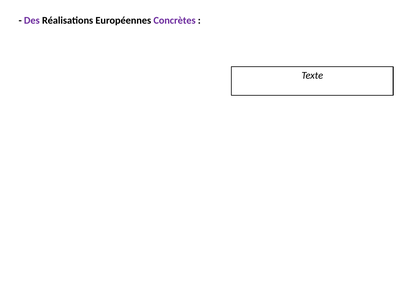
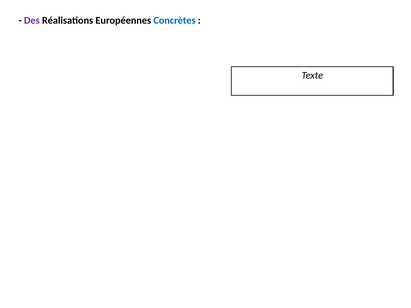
Concrètes colour: purple -> blue
